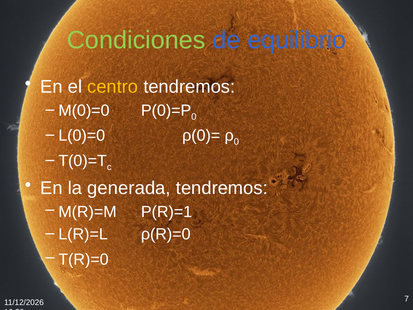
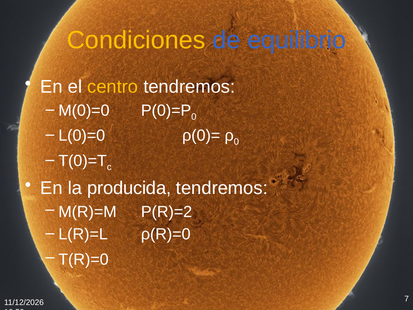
Condiciones colour: light green -> yellow
generada: generada -> producida
P(R)=1: P(R)=1 -> P(R)=2
